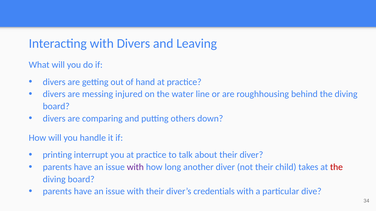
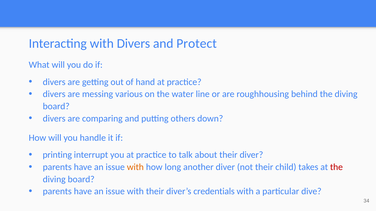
Leaving: Leaving -> Protect
injured: injured -> various
with at (135, 167) colour: purple -> orange
